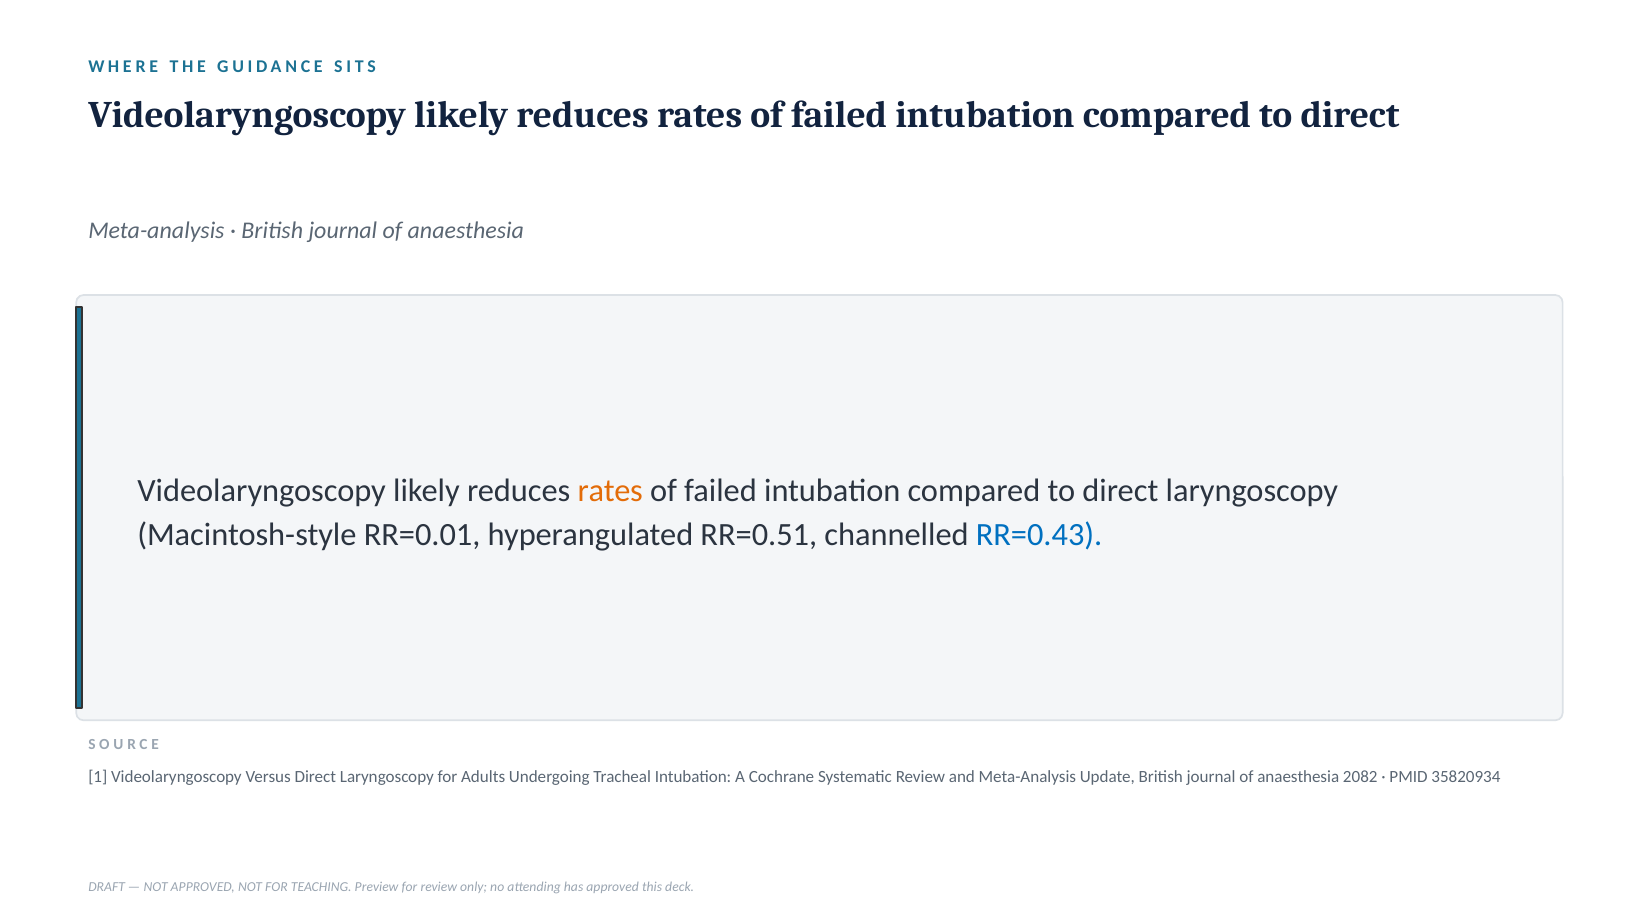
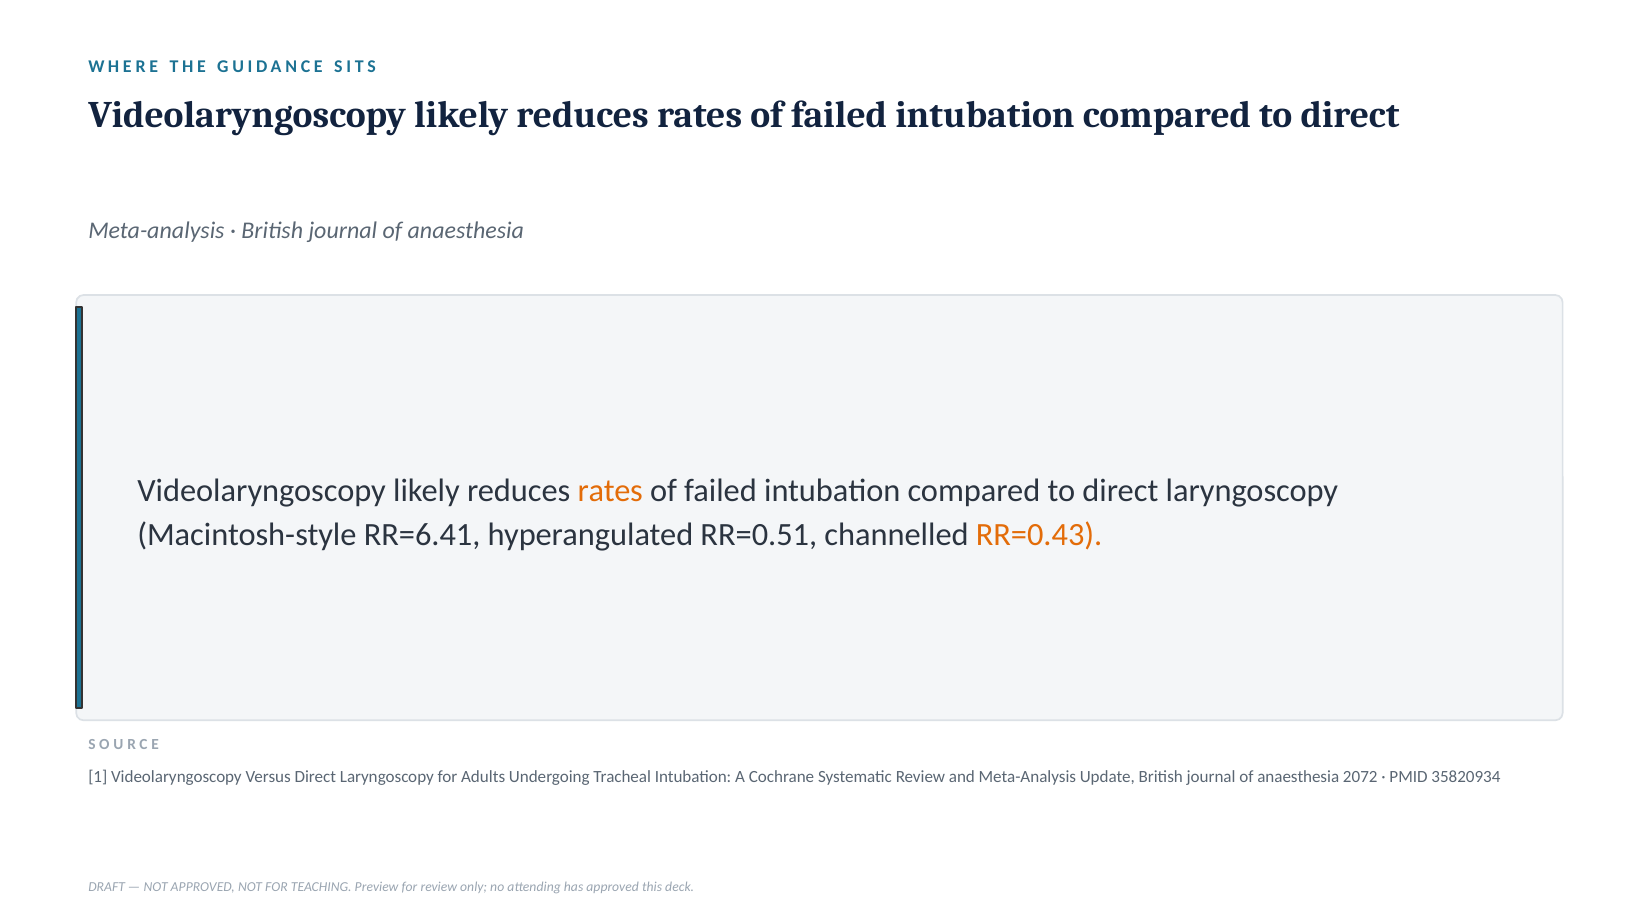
RR=0.01: RR=0.01 -> RR=6.41
RR=0.43 colour: blue -> orange
2082: 2082 -> 2072
